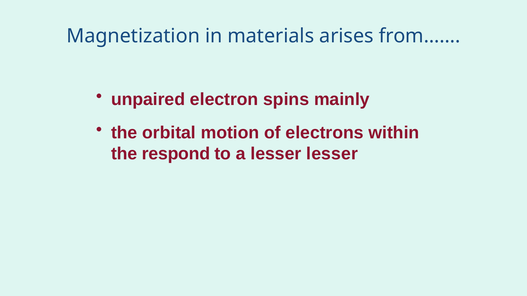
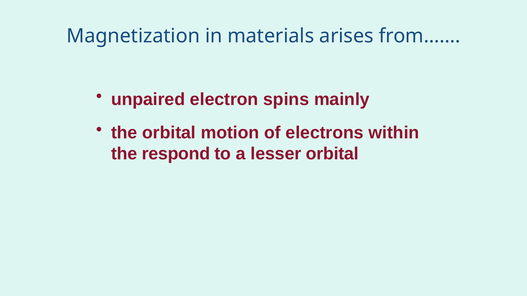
lesser lesser: lesser -> orbital
